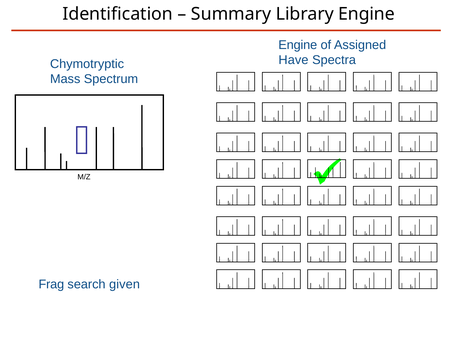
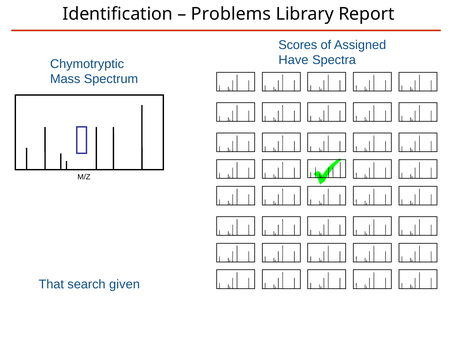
Summary: Summary -> Problems
Library Engine: Engine -> Report
Engine at (298, 45): Engine -> Scores
Frag: Frag -> That
